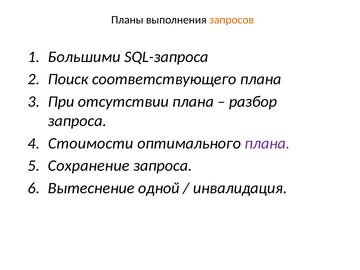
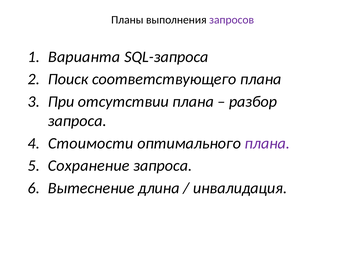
запросов colour: orange -> purple
Большими: Большими -> Варианта
одной: одной -> длина
